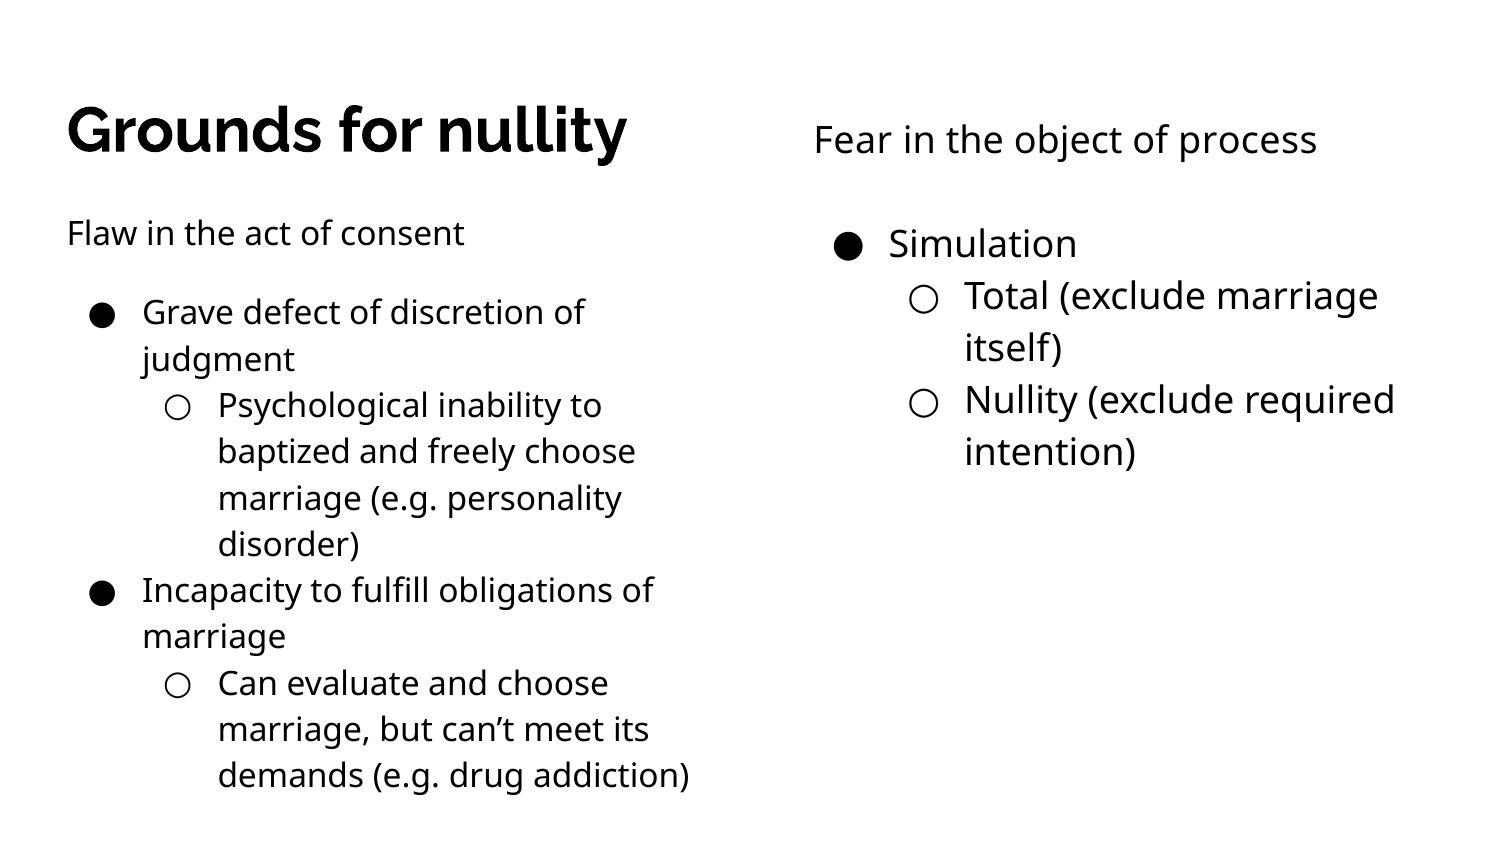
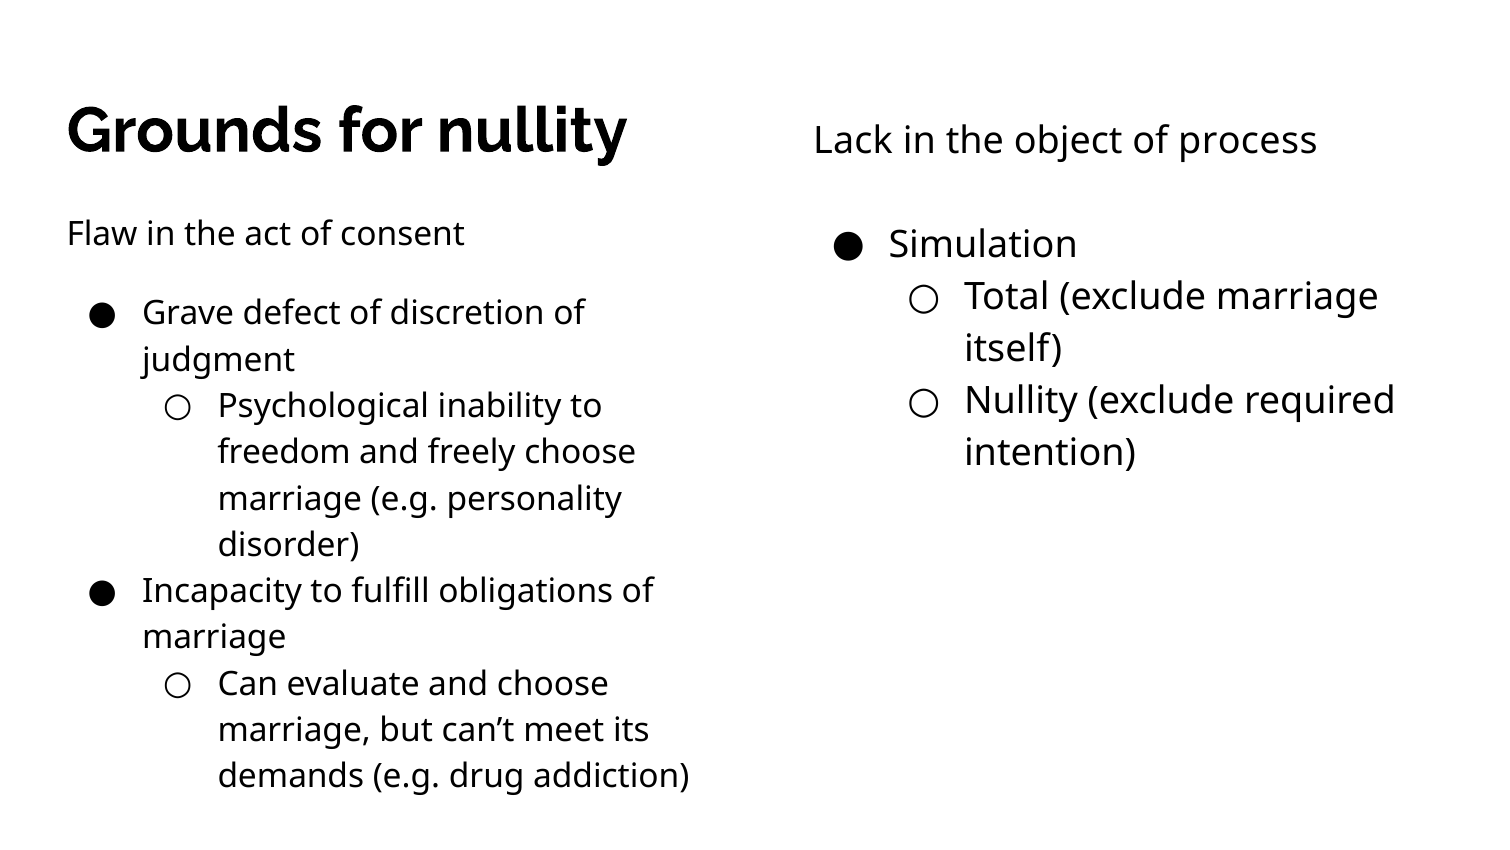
Fear: Fear -> Lack
baptized: baptized -> freedom
